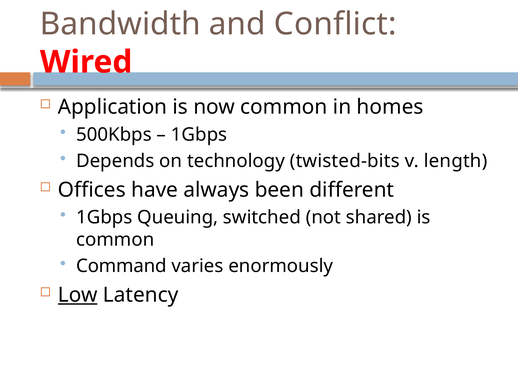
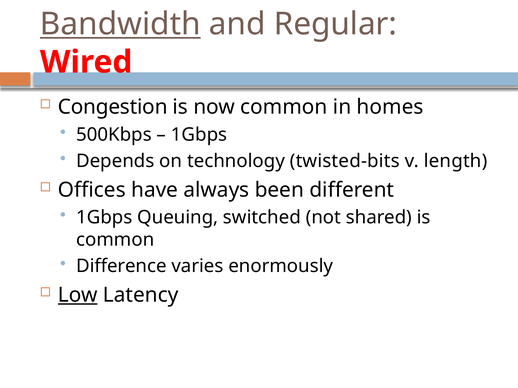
Bandwidth underline: none -> present
Conflict: Conflict -> Regular
Application: Application -> Congestion
Command: Command -> Difference
